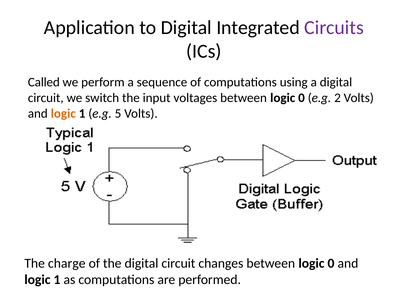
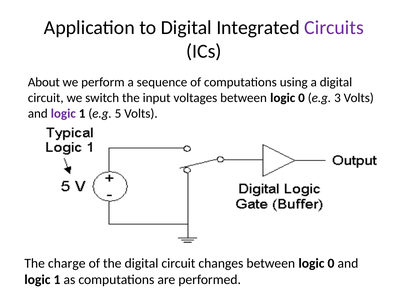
Called: Called -> About
2: 2 -> 3
logic at (63, 113) colour: orange -> purple
